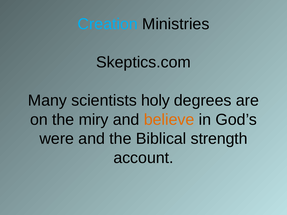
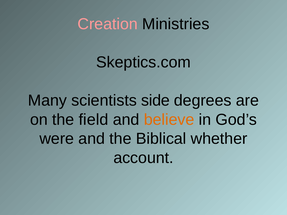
Creation colour: light blue -> pink
holy: holy -> side
miry: miry -> field
strength: strength -> whether
